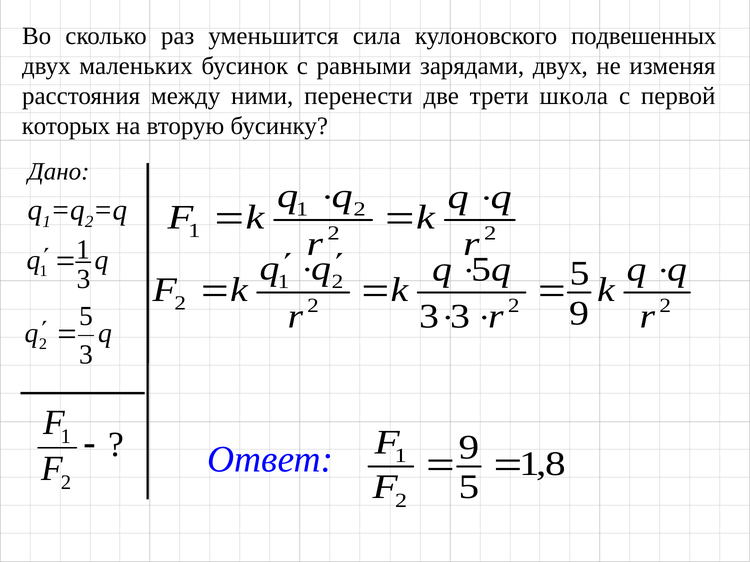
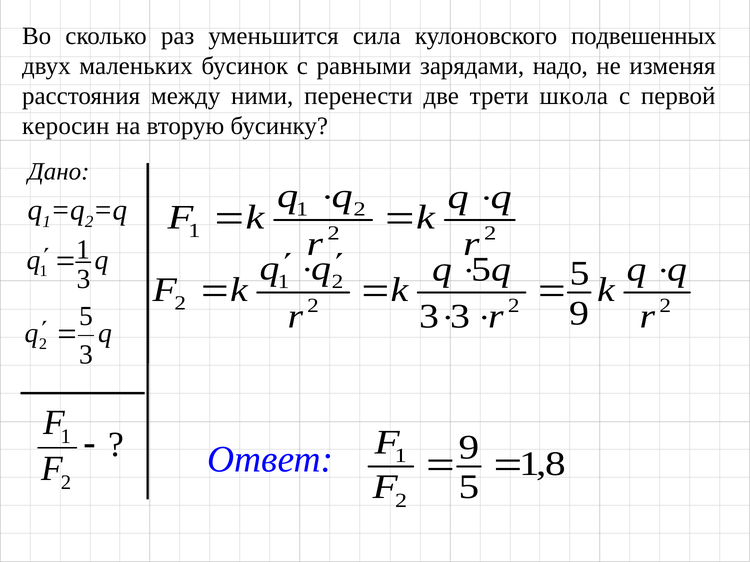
зарядами двух: двух -> надо
которых: которых -> керосин
